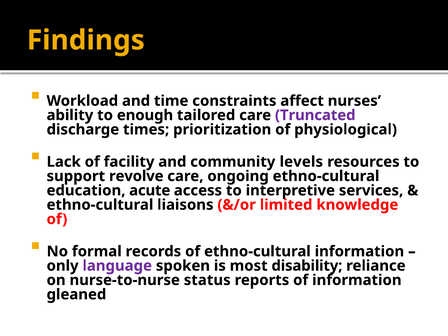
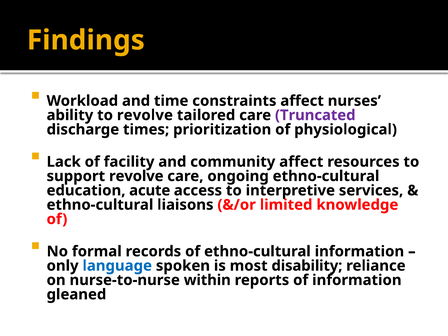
to enough: enough -> revolve
community levels: levels -> affect
language colour: purple -> blue
status: status -> within
